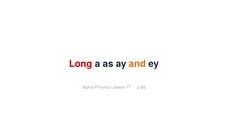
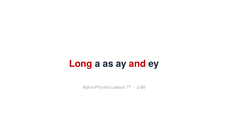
and colour: orange -> red
